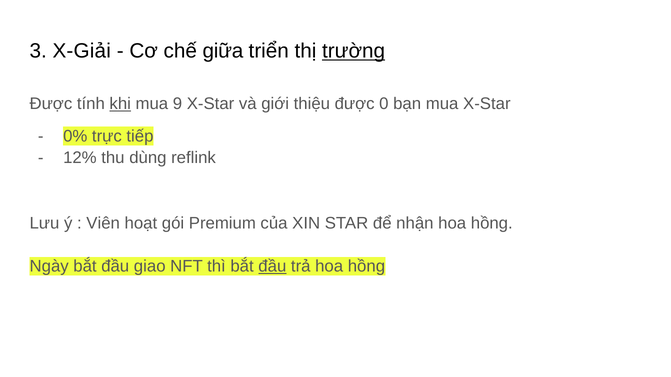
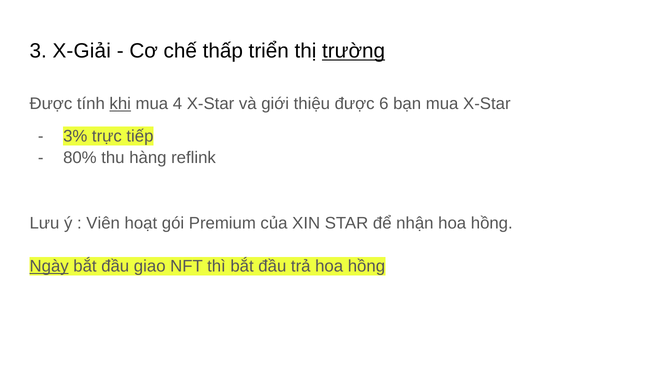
giữa: giữa -> thấp
9: 9 -> 4
0: 0 -> 6
0%: 0% -> 3%
12%: 12% -> 80%
dùng: dùng -> hàng
Ngày underline: none -> present
đầu at (272, 267) underline: present -> none
